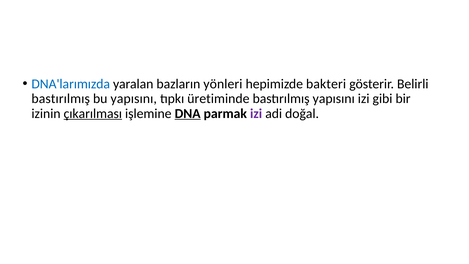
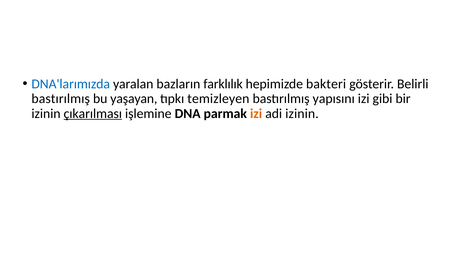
yönleri: yönleri -> farklılık
bu yapısını: yapısını -> yaşayan
üretiminde: üretiminde -> temizleyen
DNA underline: present -> none
izi at (256, 113) colour: purple -> orange
adi doğal: doğal -> izinin
